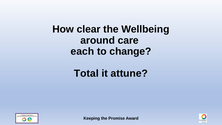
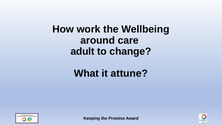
clear: clear -> work
each: each -> adult
Total: Total -> What
